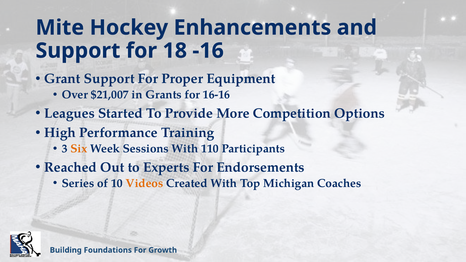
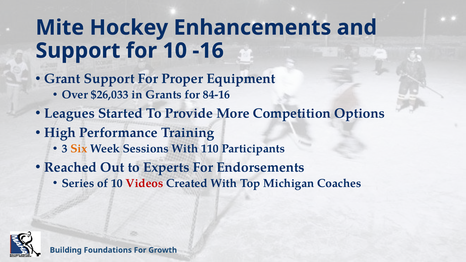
for 18: 18 -> 10
$21,007: $21,007 -> $26,033
16-16: 16-16 -> 84-16
Videos colour: orange -> red
